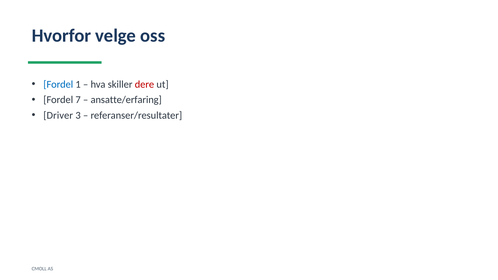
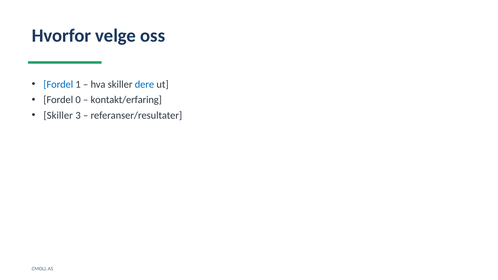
dere colour: red -> blue
7: 7 -> 0
ansatte/erfaring: ansatte/erfaring -> kontakt/erfaring
Driver at (58, 115): Driver -> Skiller
